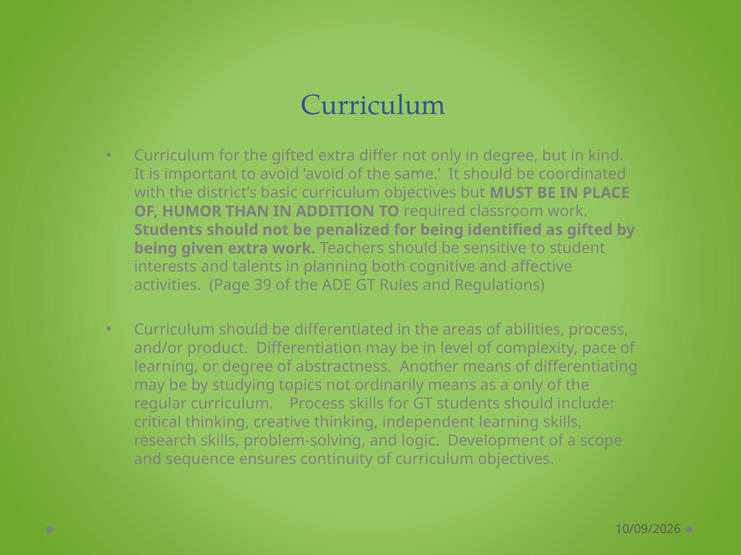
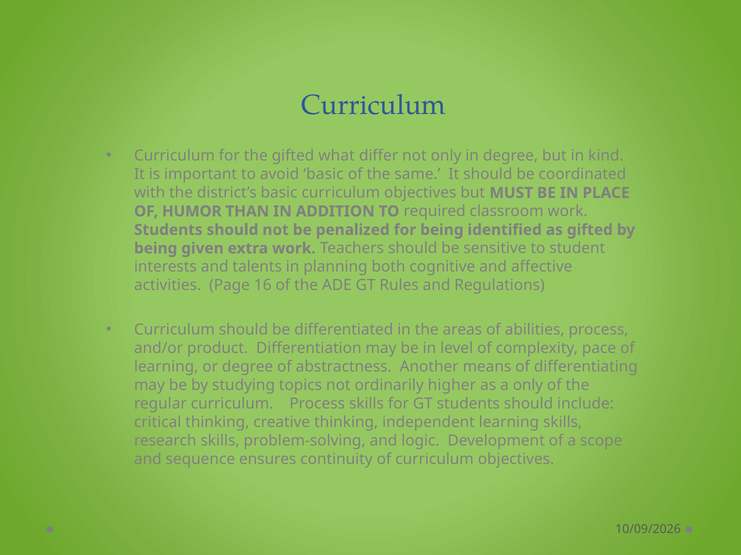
gifted extra: extra -> what
avoid avoid: avoid -> basic
39: 39 -> 16
ordinarily means: means -> higher
